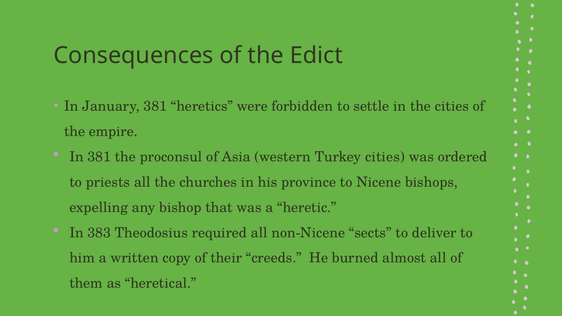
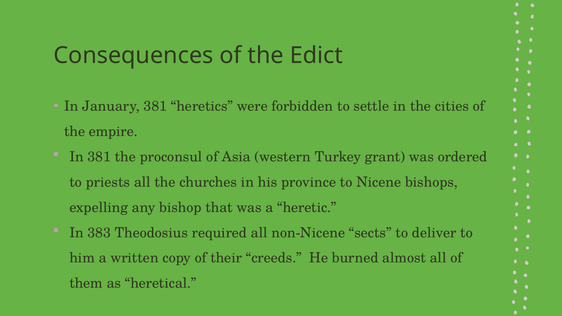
Turkey cities: cities -> grant
